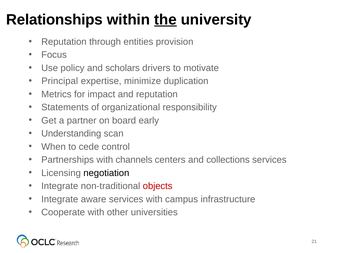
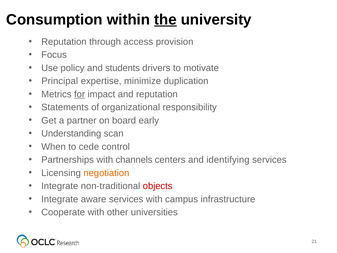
Relationships: Relationships -> Consumption
entities: entities -> access
scholars: scholars -> students
for underline: none -> present
collections: collections -> identifying
negotiation colour: black -> orange
